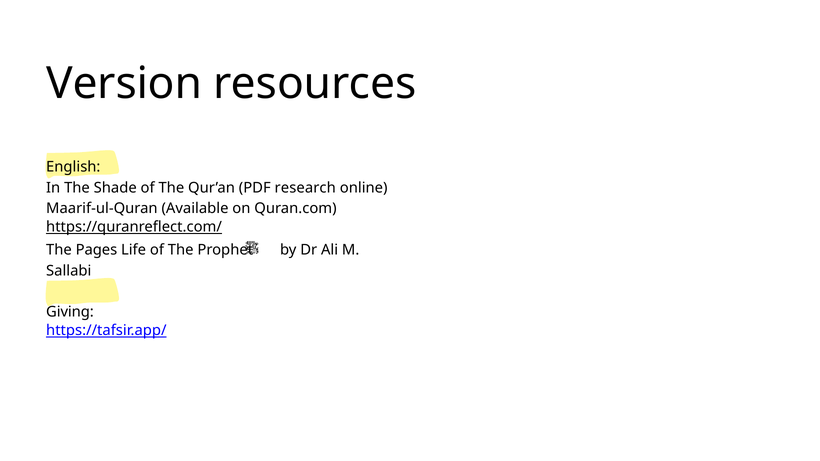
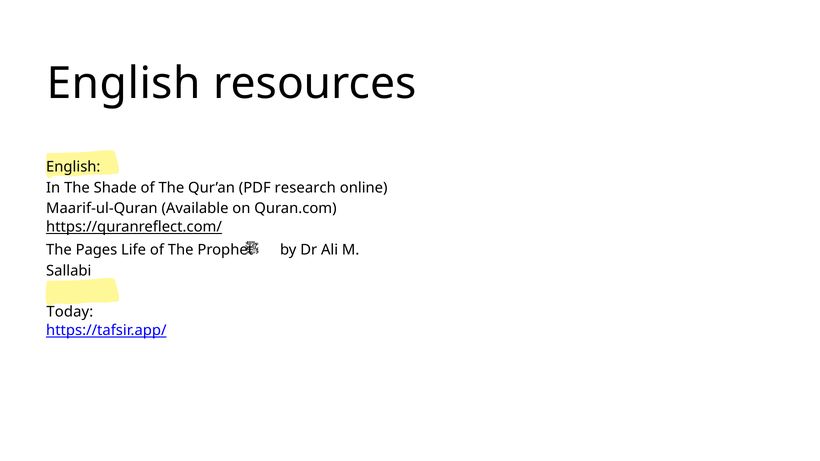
Version at (124, 84): Version -> English
Giving: Giving -> Today
